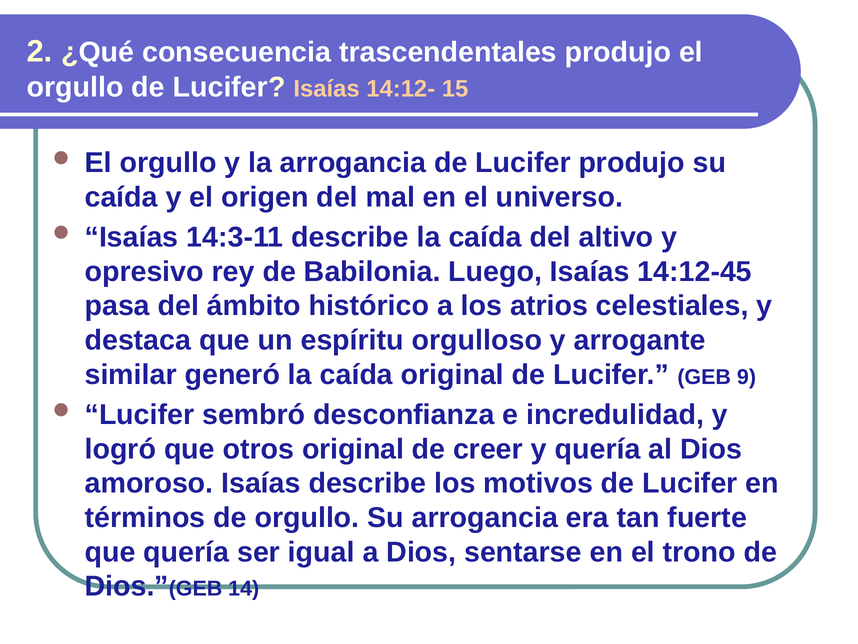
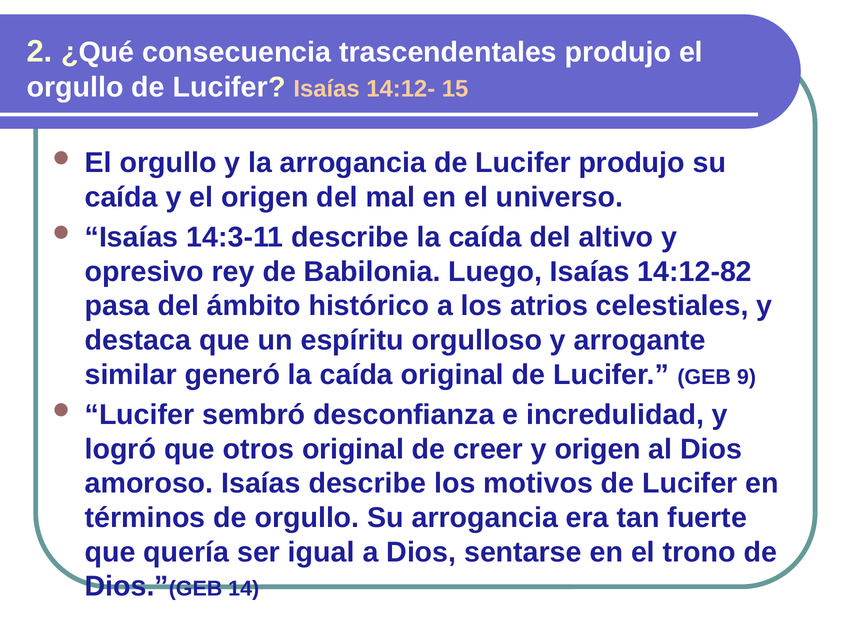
14:12-45: 14:12-45 -> 14:12-82
y quería: quería -> origen
